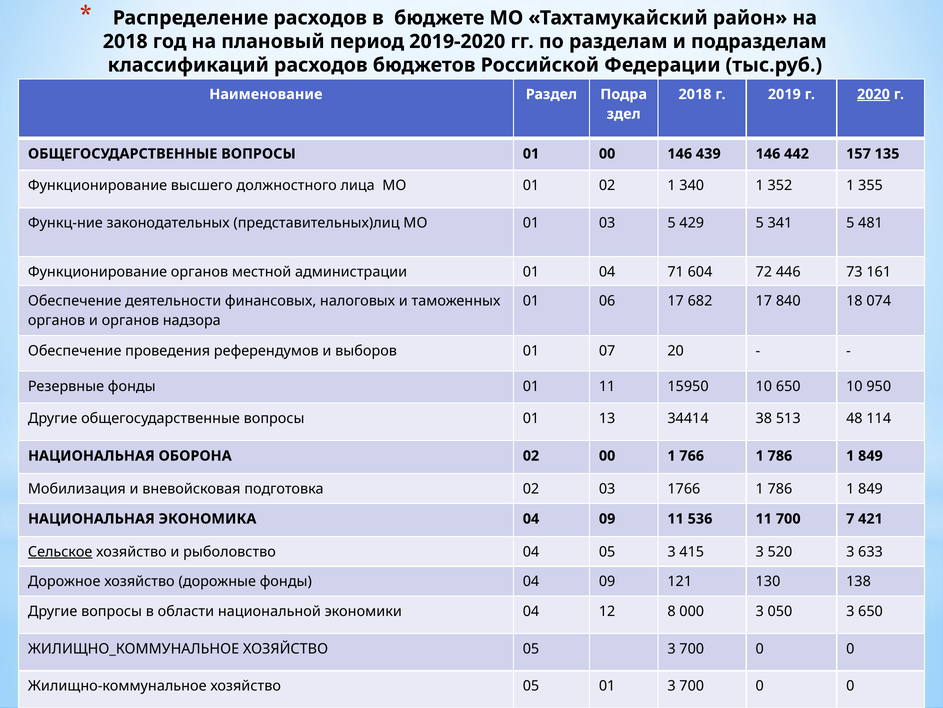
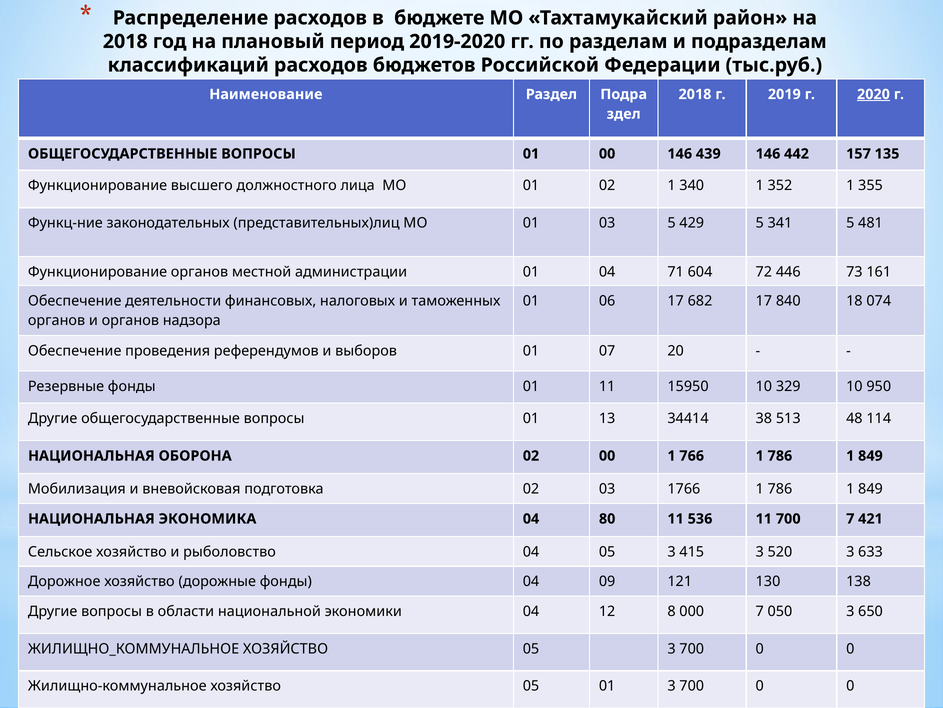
10 650: 650 -> 329
ЭКОНОМИКА 04 09: 09 -> 80
Сельское underline: present -> none
000 3: 3 -> 7
